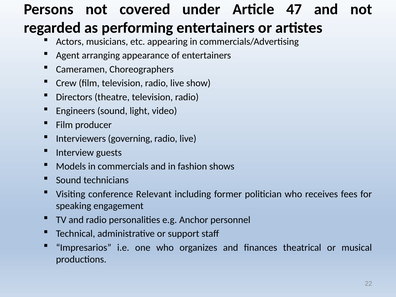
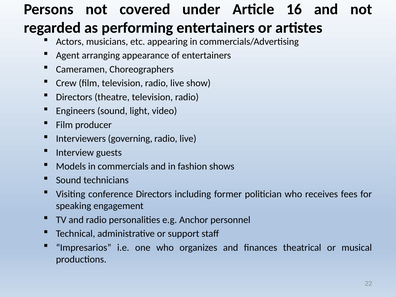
47: 47 -> 16
conference Relevant: Relevant -> Directors
